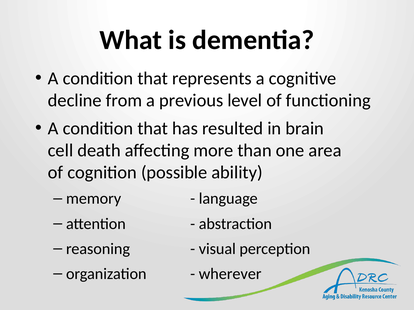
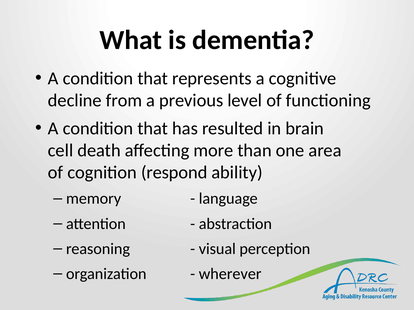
possible: possible -> respond
